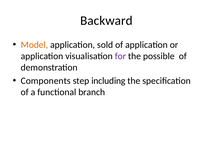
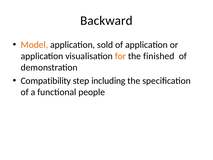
for colour: purple -> orange
possible: possible -> finished
Components: Components -> Compatibility
branch: branch -> people
